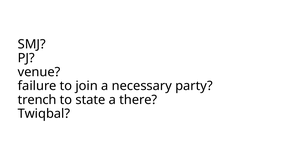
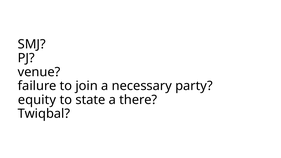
trench: trench -> equity
